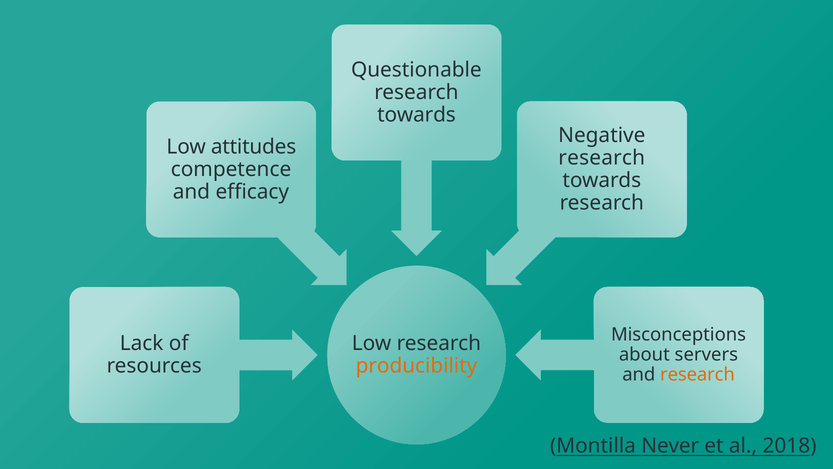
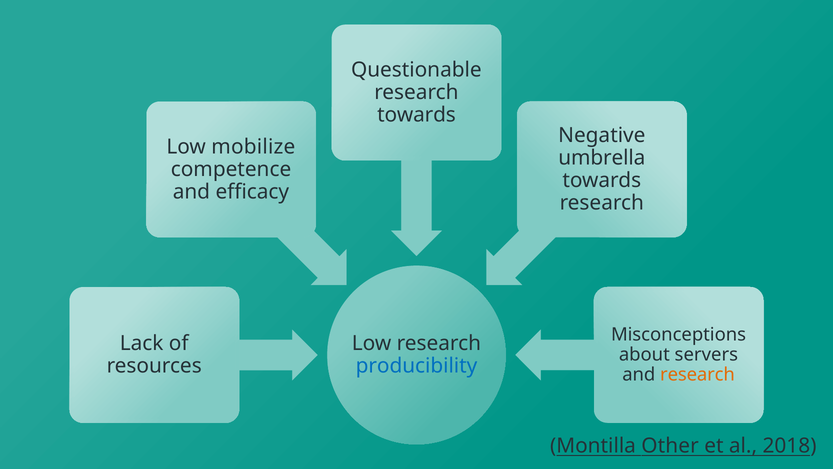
attitudes: attitudes -> mobilize
research at (602, 158): research -> umbrella
producibility colour: orange -> blue
Never: Never -> Other
